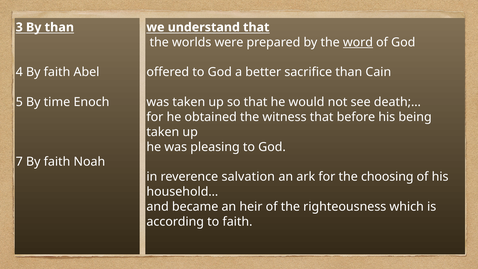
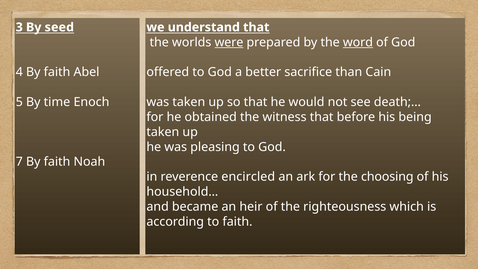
By than: than -> seed
were underline: none -> present
salvation: salvation -> encircled
